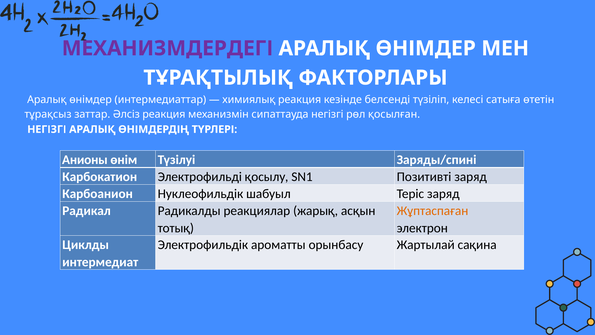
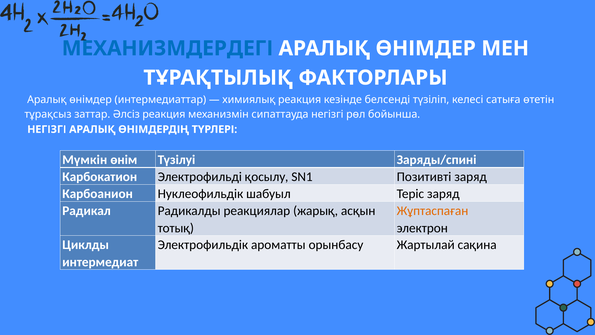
МЕХАНИЗМДЕРДЕГІ colour: purple -> blue
қосылған: қосылған -> бойынша
Анионы: Анионы -> Мүмкін
